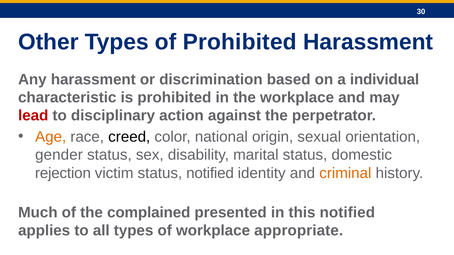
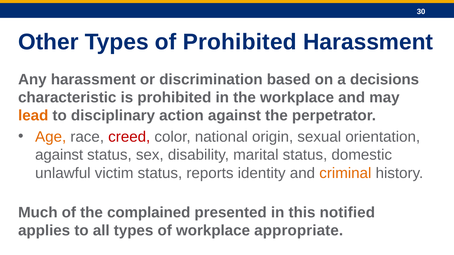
individual: individual -> decisions
lead colour: red -> orange
creed colour: black -> red
gender at (59, 155): gender -> against
rejection: rejection -> unlawful
status notified: notified -> reports
